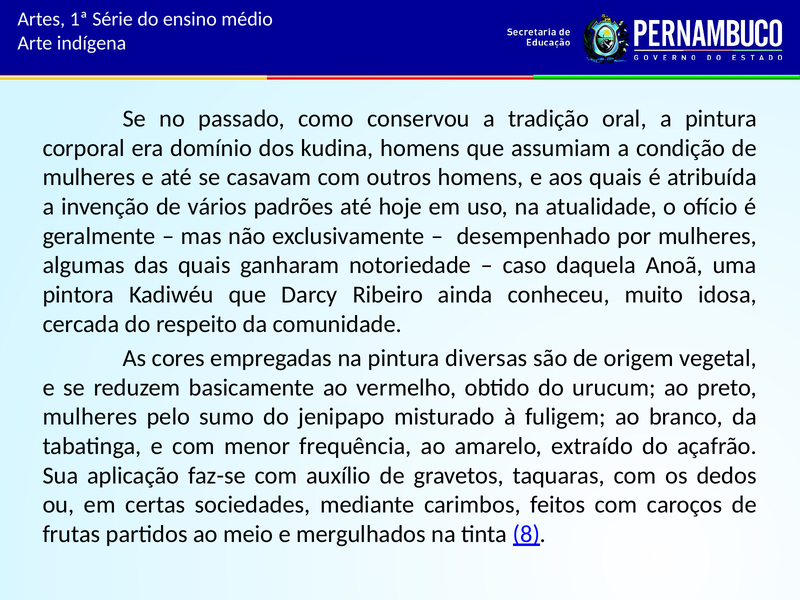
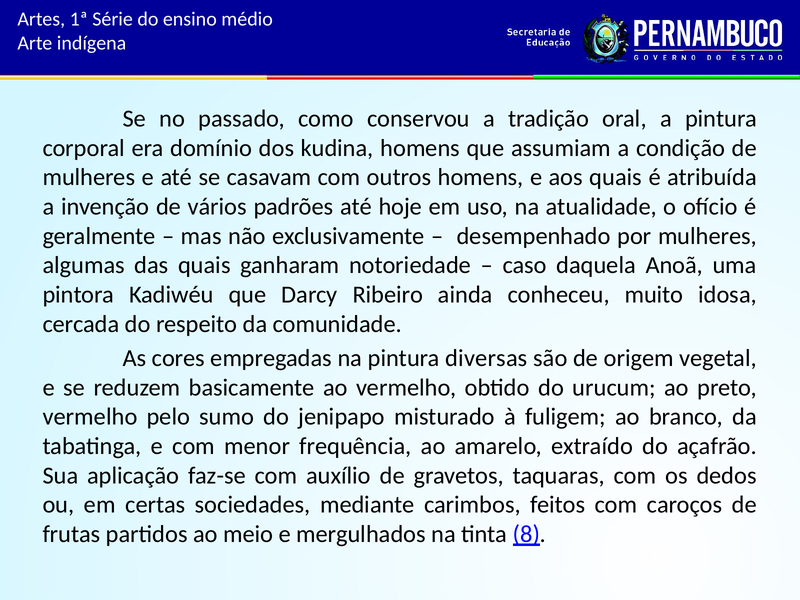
mulheres at (90, 417): mulheres -> vermelho
